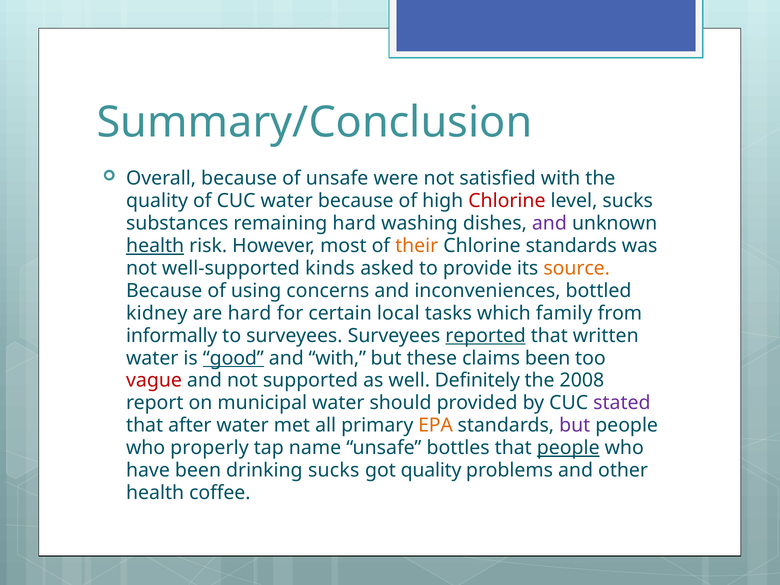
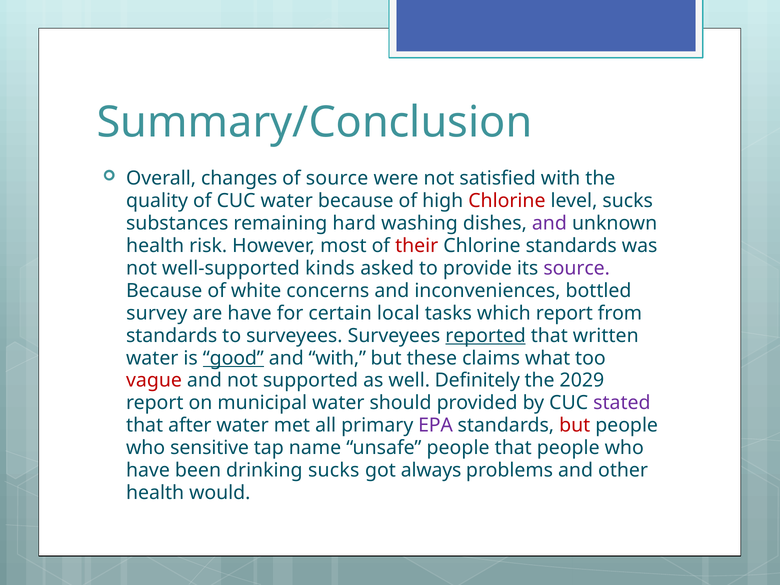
Overall because: because -> changes
of unsafe: unsafe -> source
health at (155, 246) underline: present -> none
their colour: orange -> red
source at (577, 268) colour: orange -> purple
using: using -> white
kidney: kidney -> survey
are hard: hard -> have
which family: family -> report
informally at (172, 336): informally -> standards
claims been: been -> what
2008: 2008 -> 2029
EPA colour: orange -> purple
but at (575, 425) colour: purple -> red
properly: properly -> sensitive
unsafe bottles: bottles -> people
people at (568, 448) underline: present -> none
got quality: quality -> always
coffee: coffee -> would
